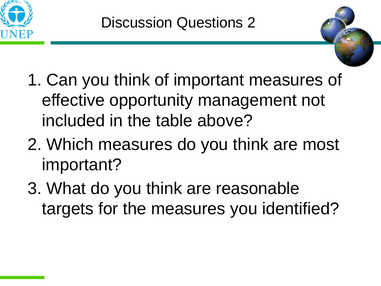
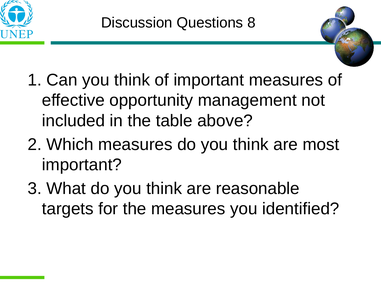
Questions 2: 2 -> 8
